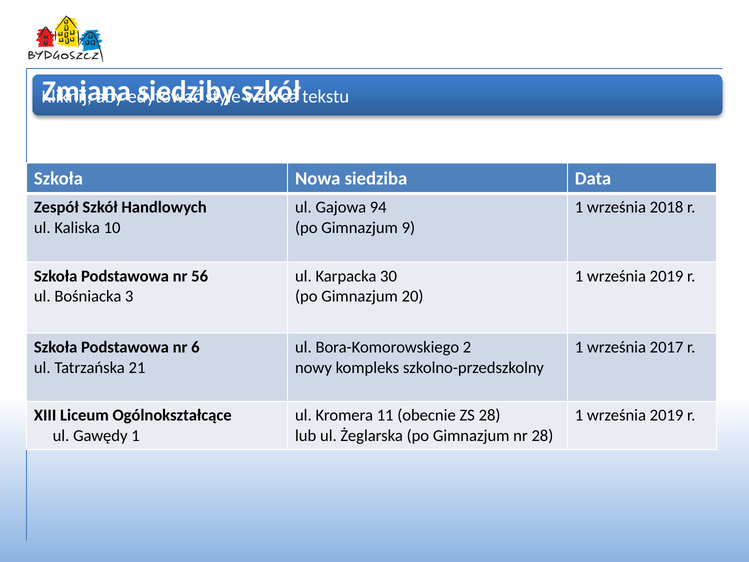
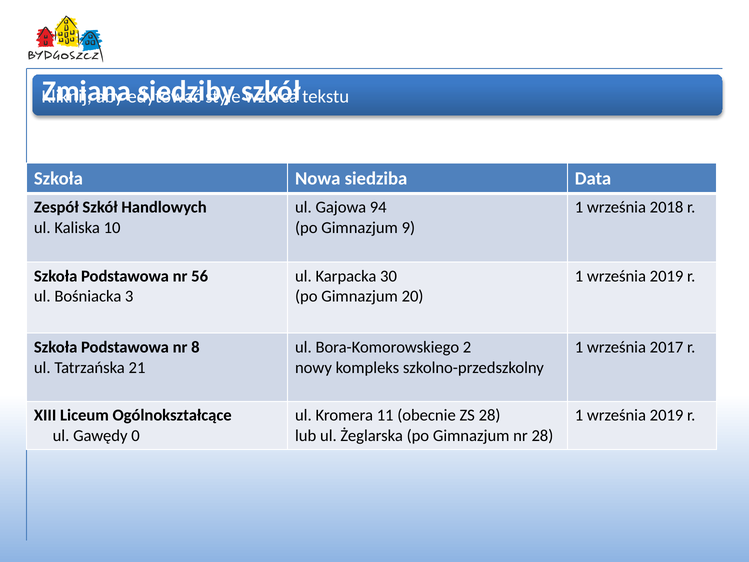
6: 6 -> 8
Gawędy 1: 1 -> 0
